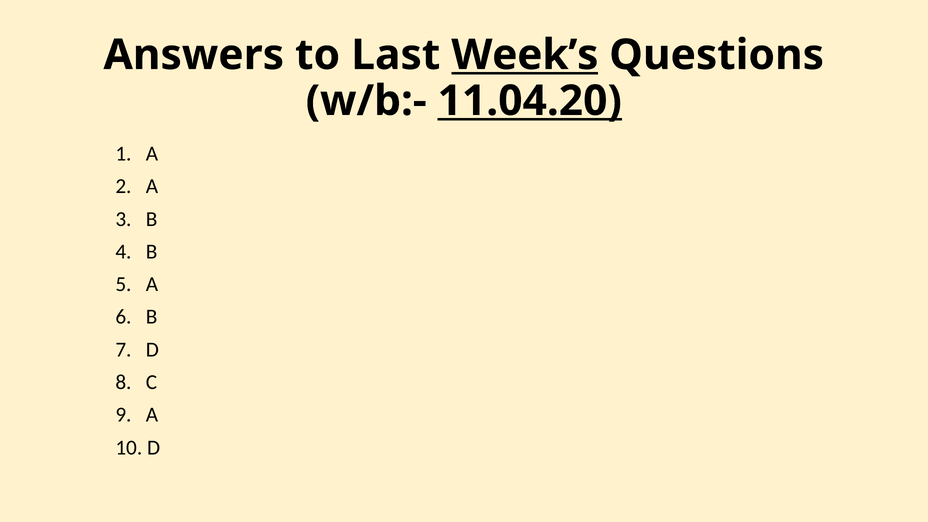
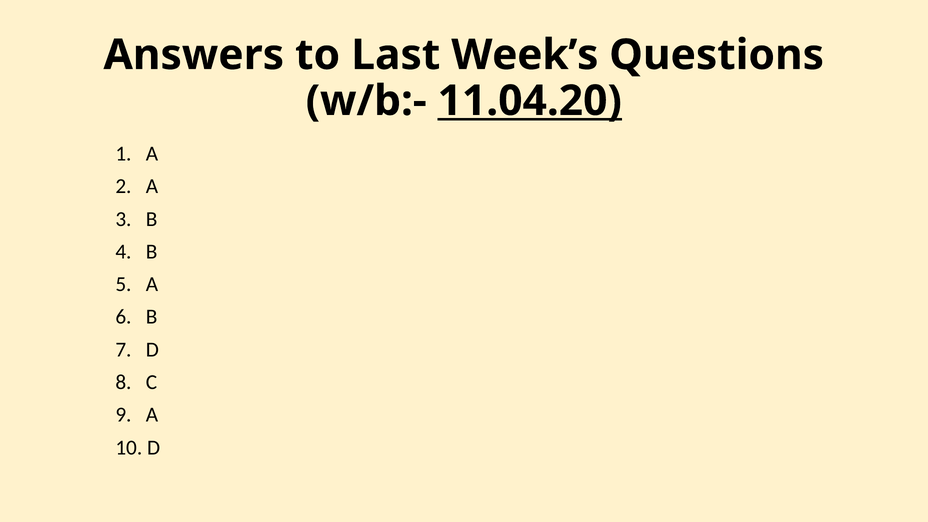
Week’s underline: present -> none
